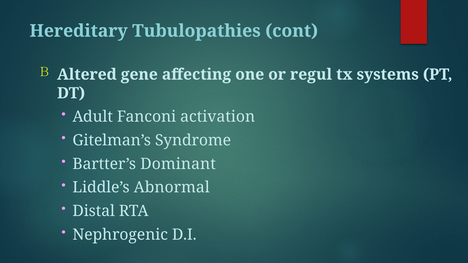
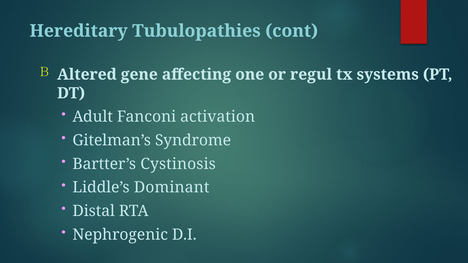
Dominant: Dominant -> Cystinosis
Abnormal: Abnormal -> Dominant
